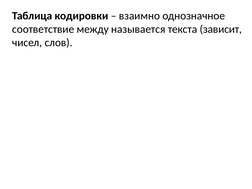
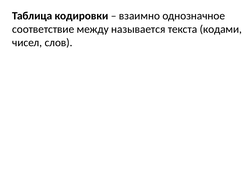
зависит: зависит -> кодами
